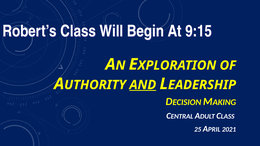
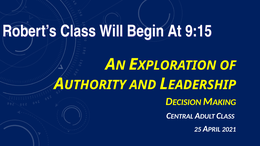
AND underline: present -> none
